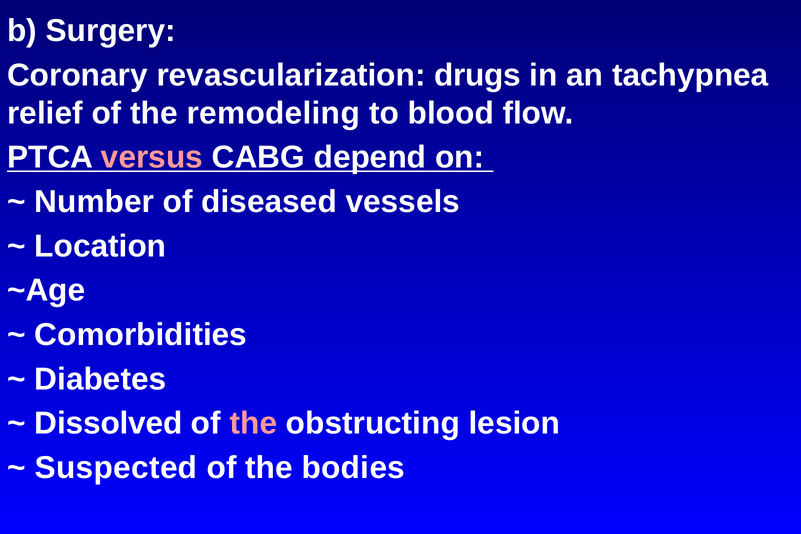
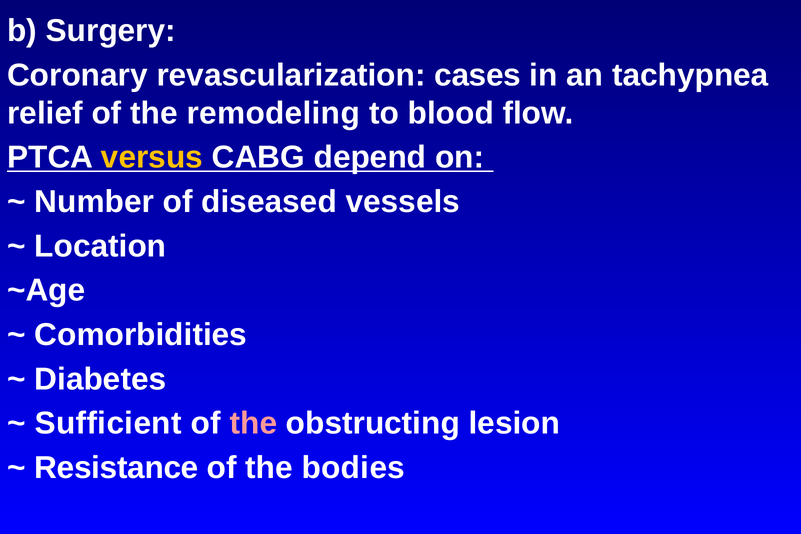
drugs: drugs -> cases
versus colour: pink -> yellow
Dissolved: Dissolved -> Sufficient
Suspected: Suspected -> Resistance
